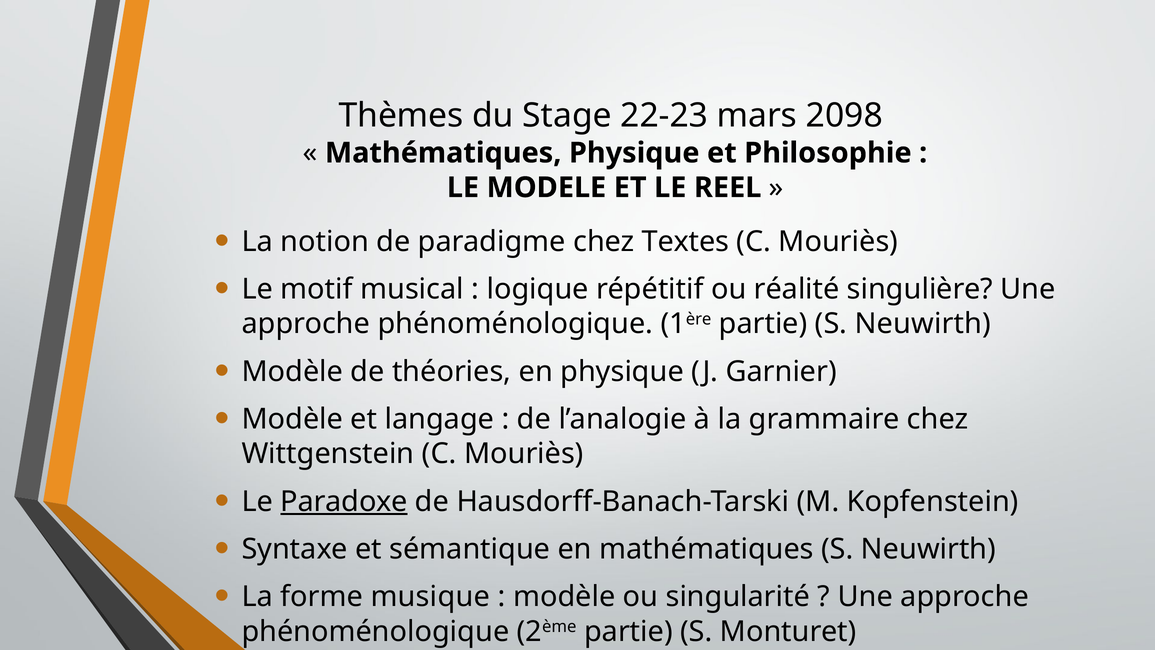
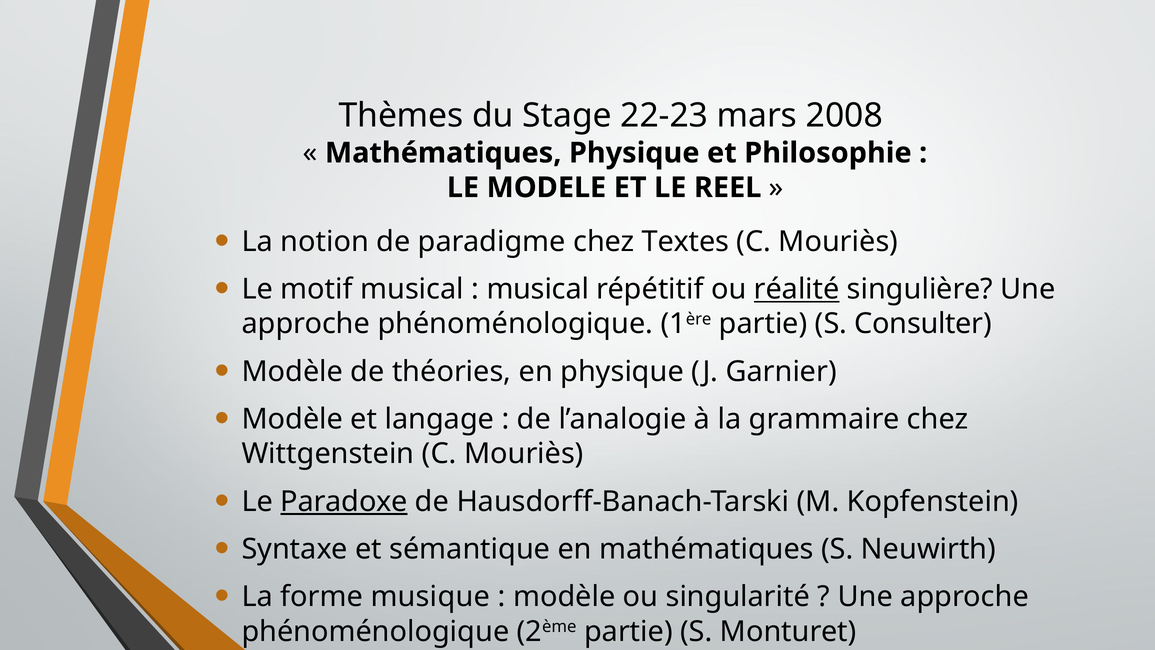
2098: 2098 -> 2008
logique at (538, 289): logique -> musical
réalité underline: none -> present
partie S Neuwirth: Neuwirth -> Consulter
